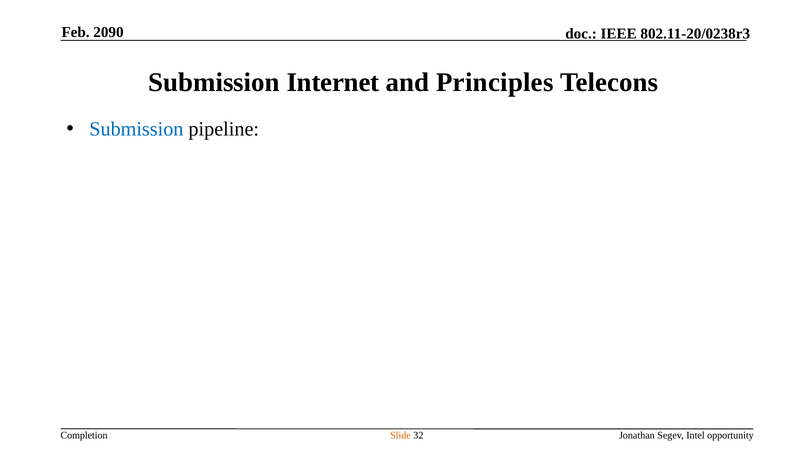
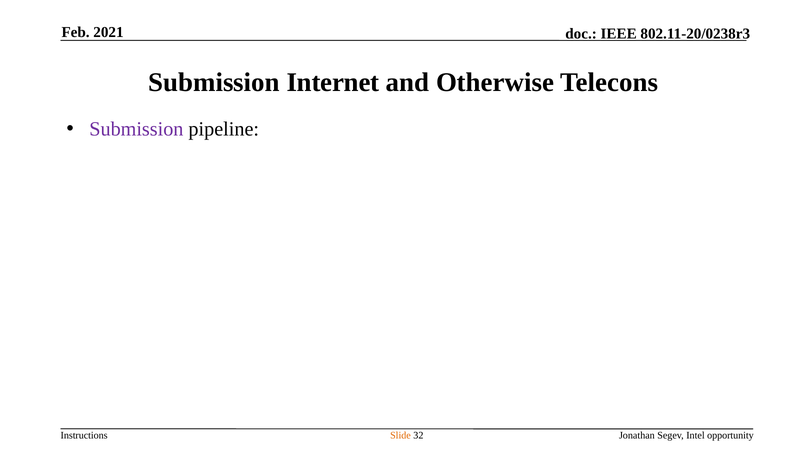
2090: 2090 -> 2021
Principles: Principles -> Otherwise
Submission at (136, 129) colour: blue -> purple
Completion: Completion -> Instructions
